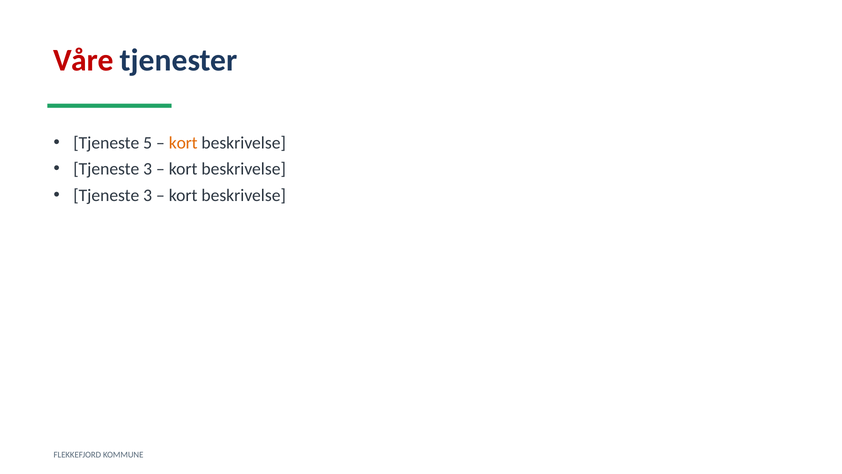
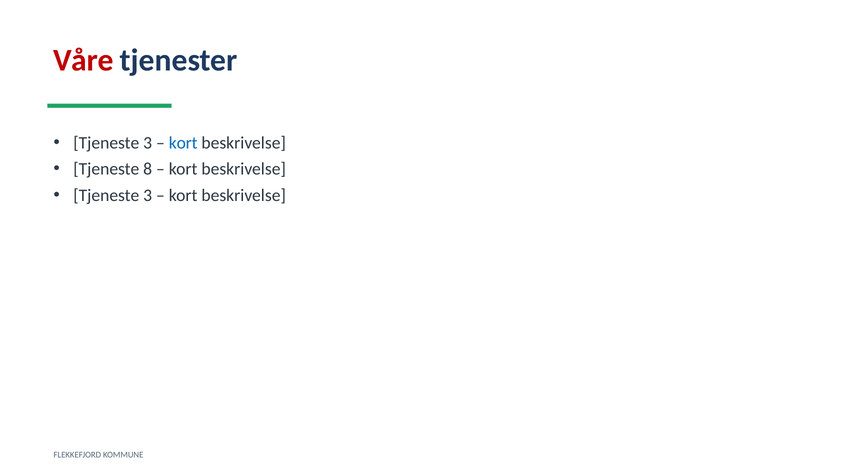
5 at (148, 143): 5 -> 3
kort at (183, 143) colour: orange -> blue
3 at (148, 169): 3 -> 8
